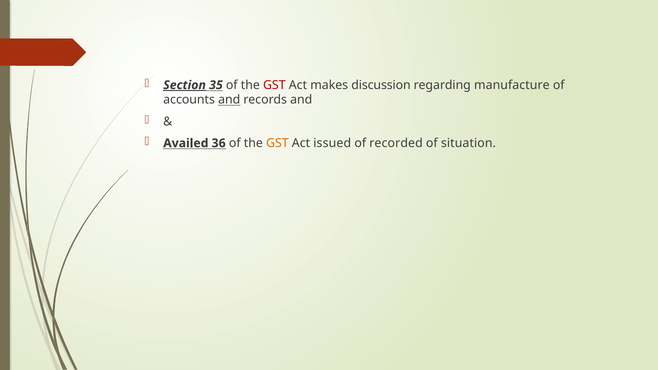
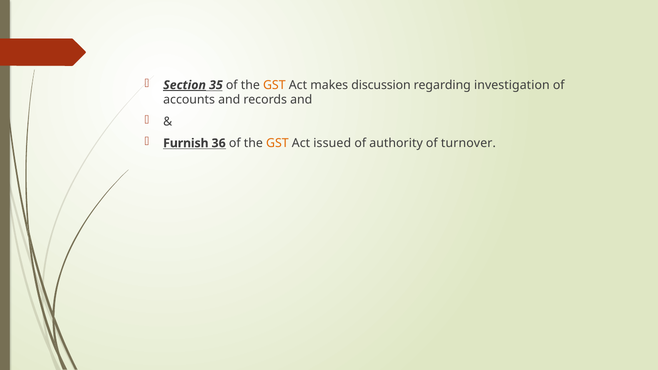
GST at (274, 85) colour: red -> orange
manufacture: manufacture -> investigation
and at (229, 100) underline: present -> none
Availed: Availed -> Furnish
recorded: recorded -> authority
situation: situation -> turnover
